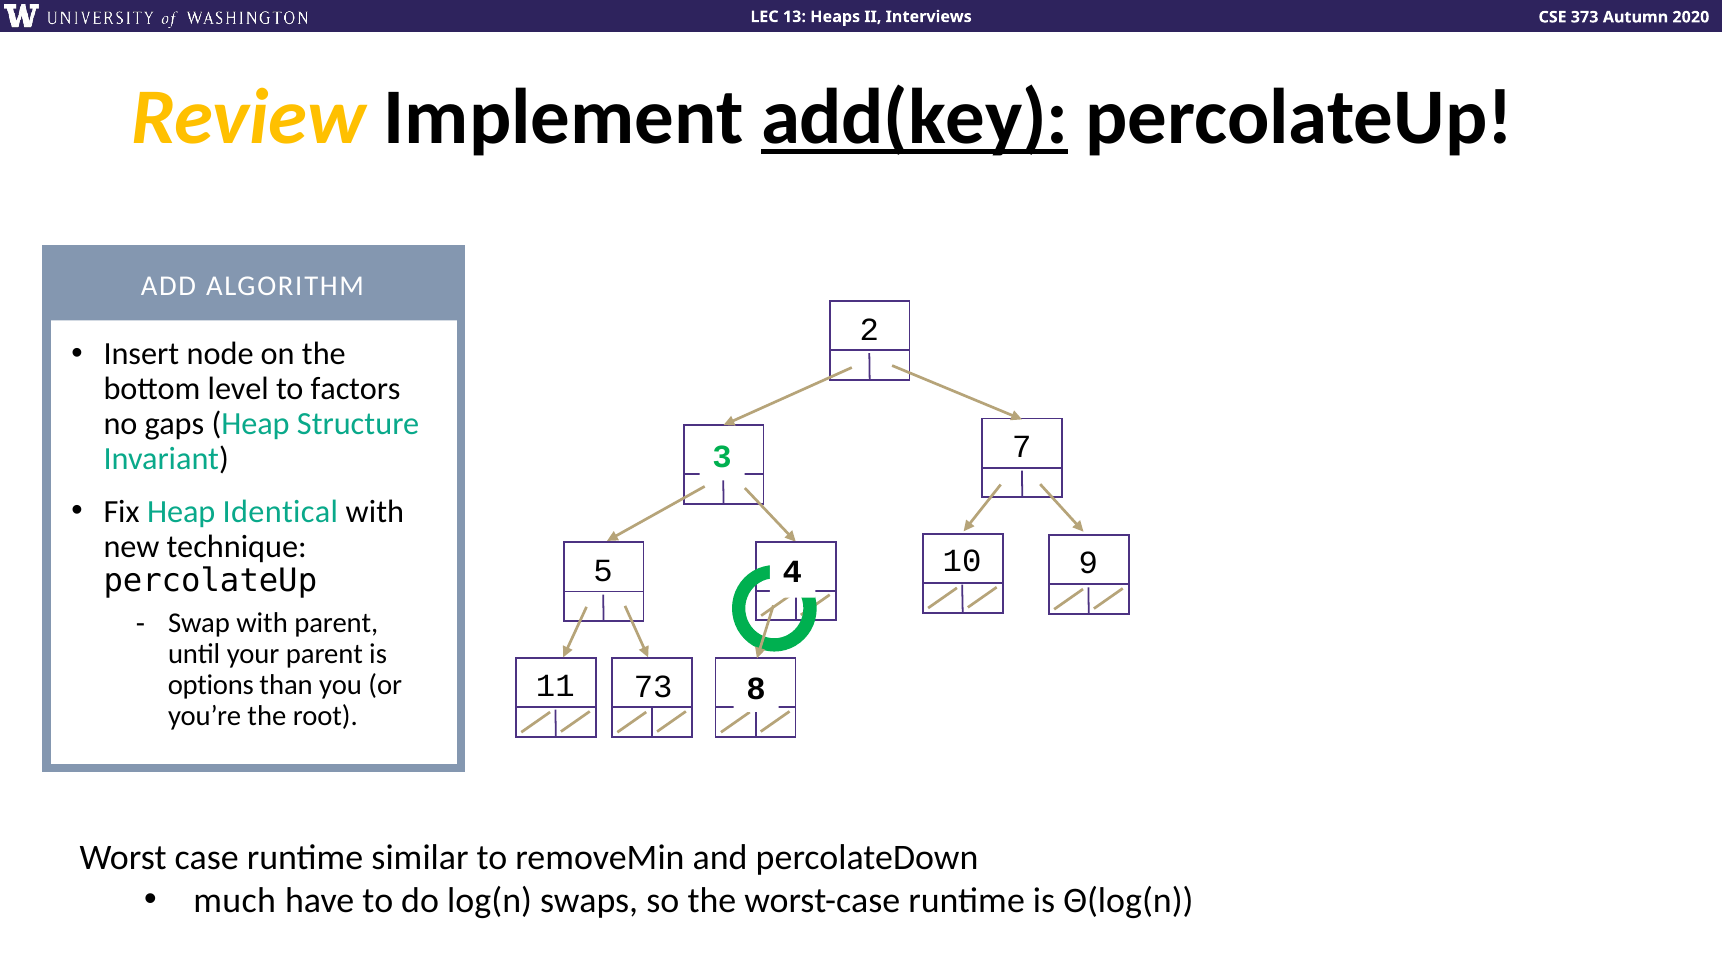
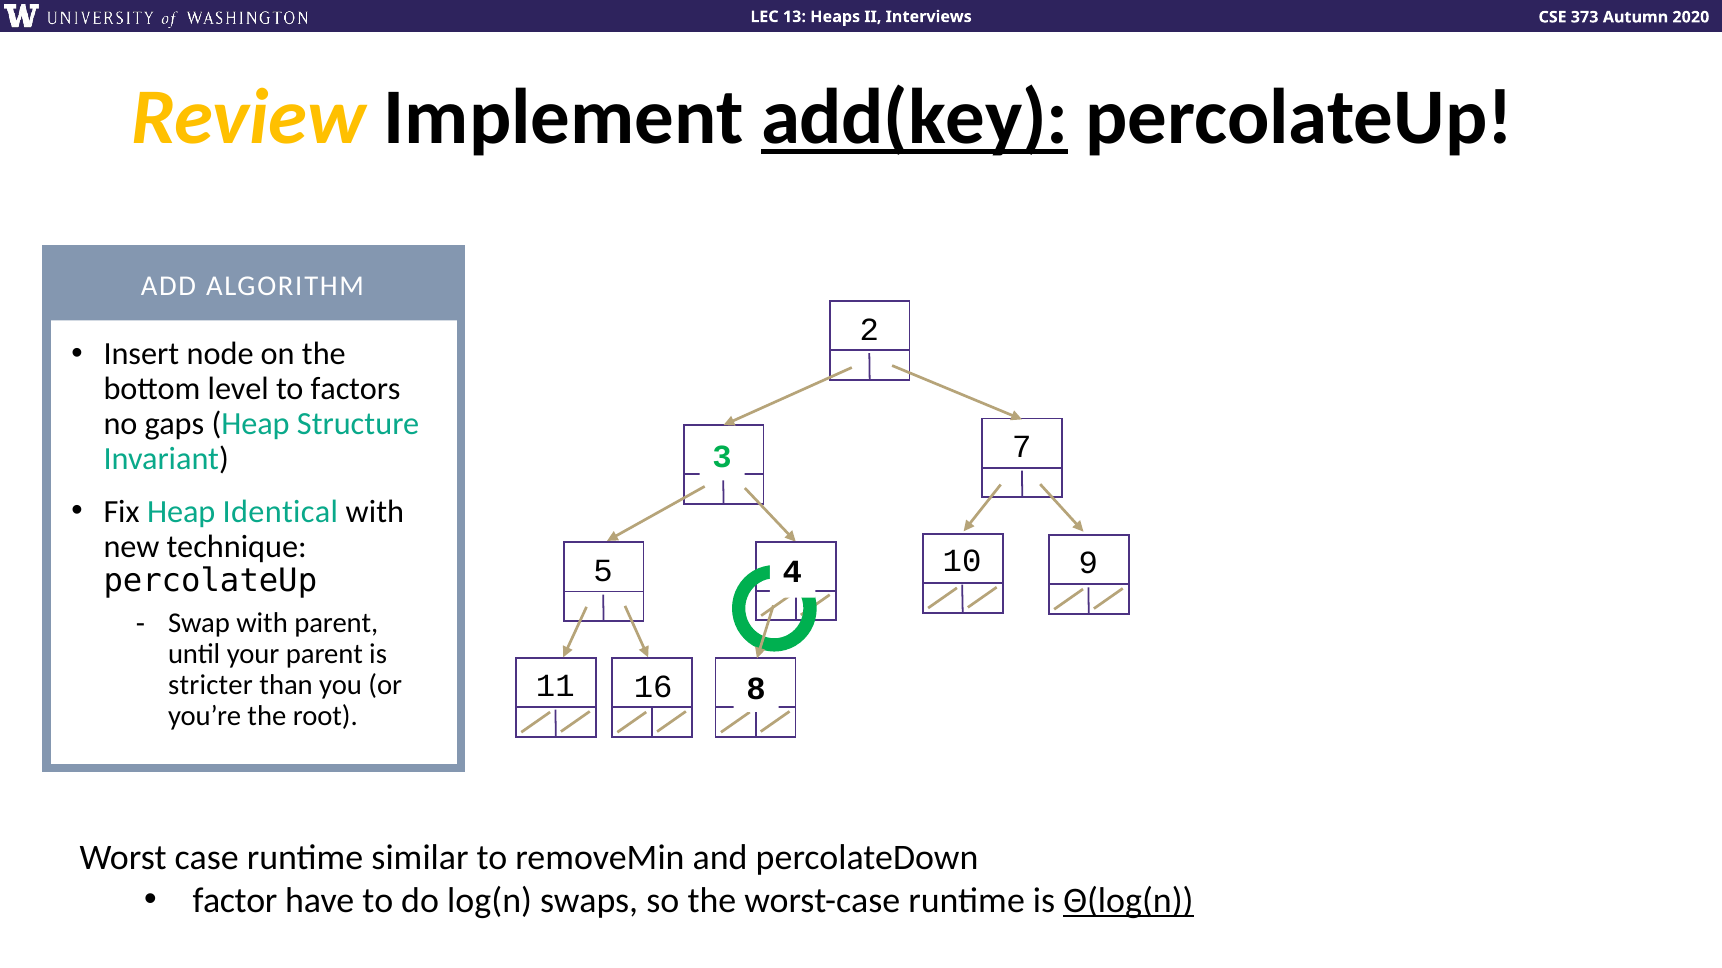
options: options -> stricter
73: 73 -> 16
much: much -> factor
Θ(log(n underline: none -> present
